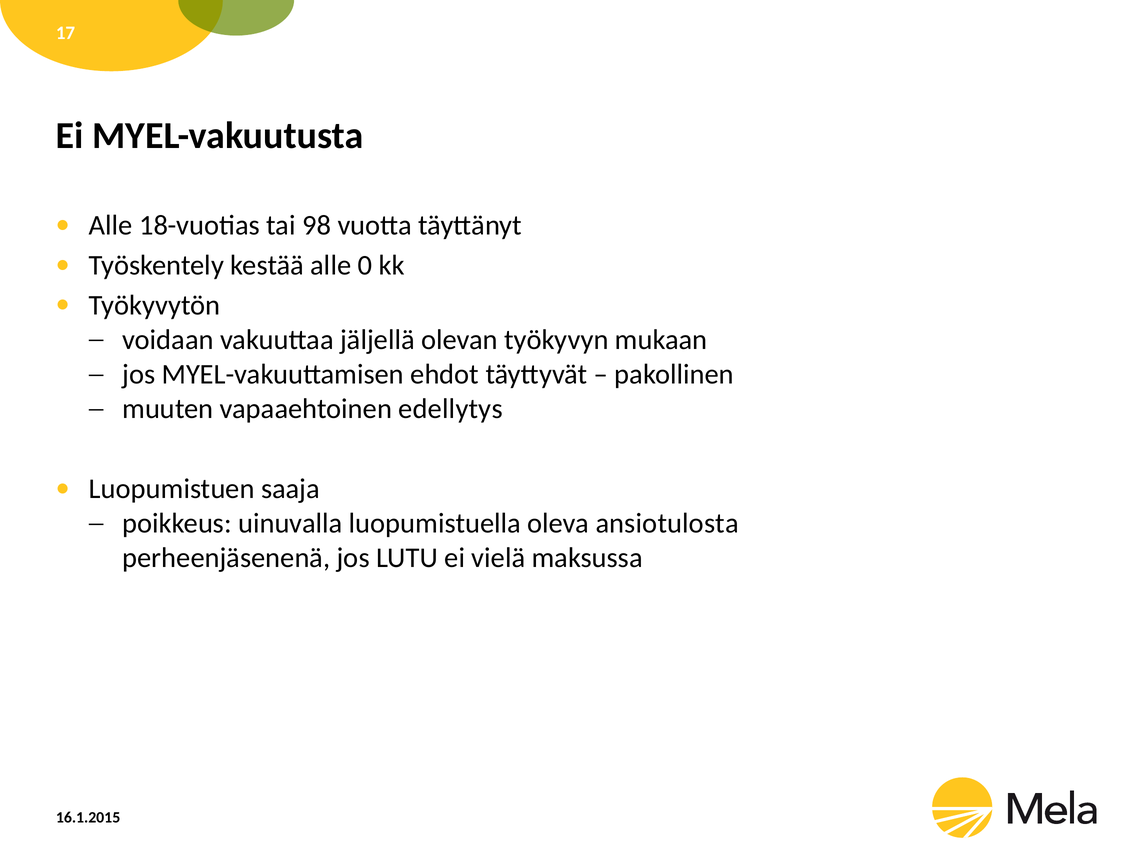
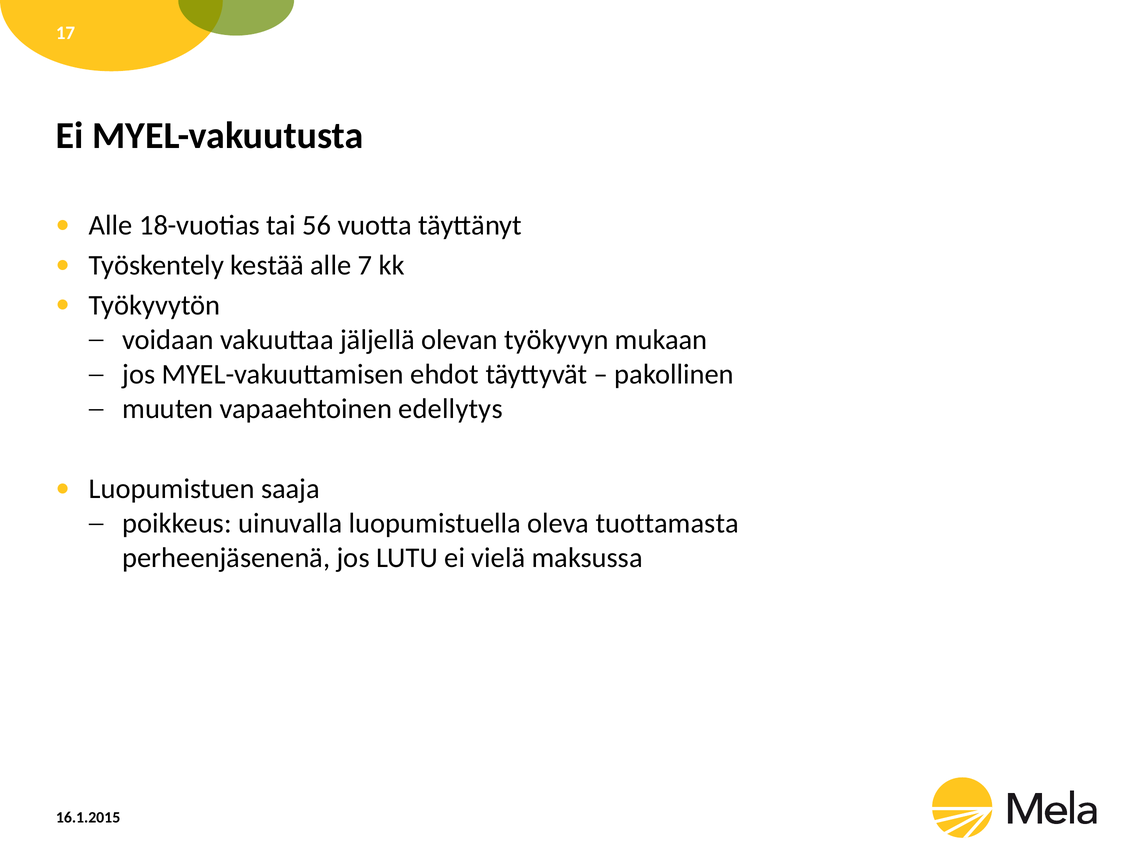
98: 98 -> 56
0: 0 -> 7
ansiotulosta: ansiotulosta -> tuottamasta
